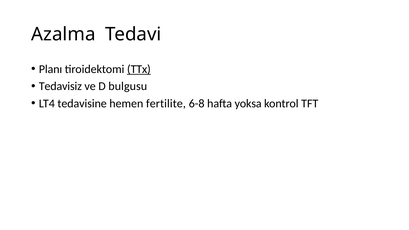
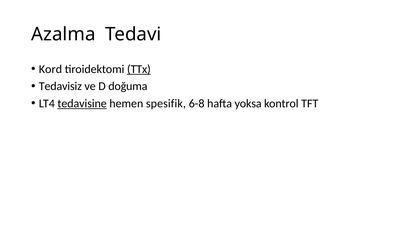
Planı: Planı -> Kord
bulgusu: bulgusu -> doğuma
tedavisine underline: none -> present
fertilite: fertilite -> spesifik
